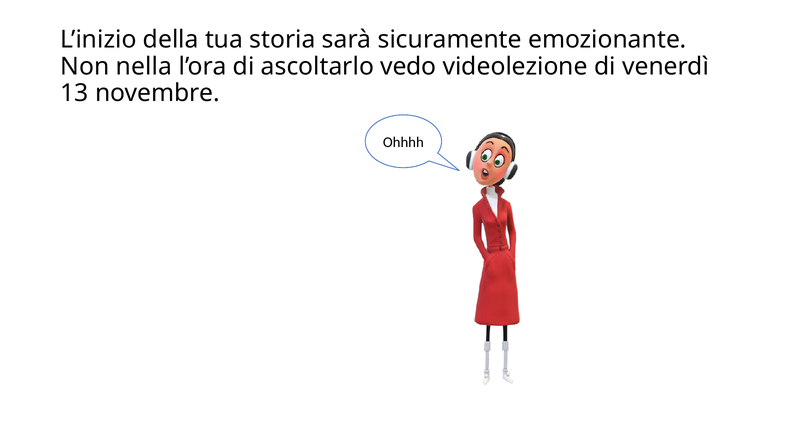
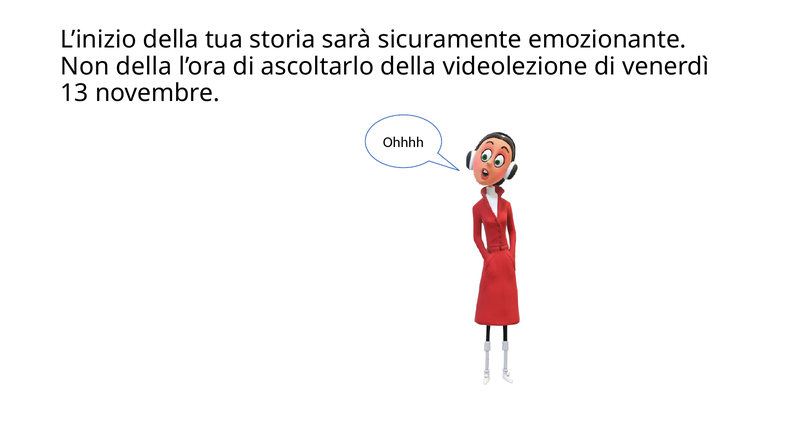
Non nella: nella -> della
ascoltarlo vedo: vedo -> della
